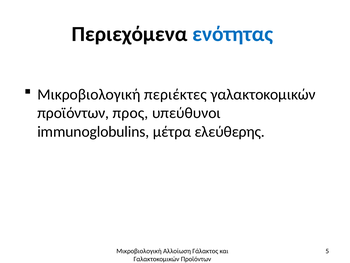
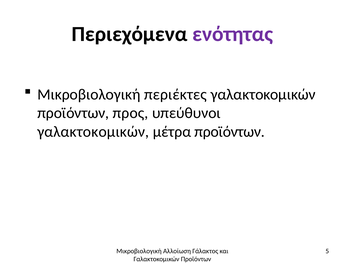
ενότητας colour: blue -> purple
immunoglobulins at (93, 132): immunoglobulins -> γαλακτοκομικών
μέτρα ελεύθερης: ελεύθερης -> προϊόντων
